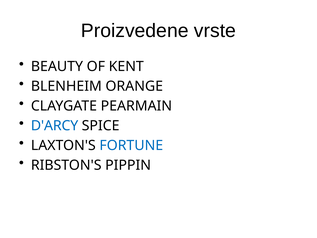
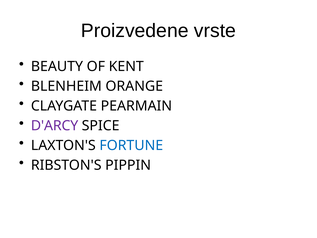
D'ARCY colour: blue -> purple
